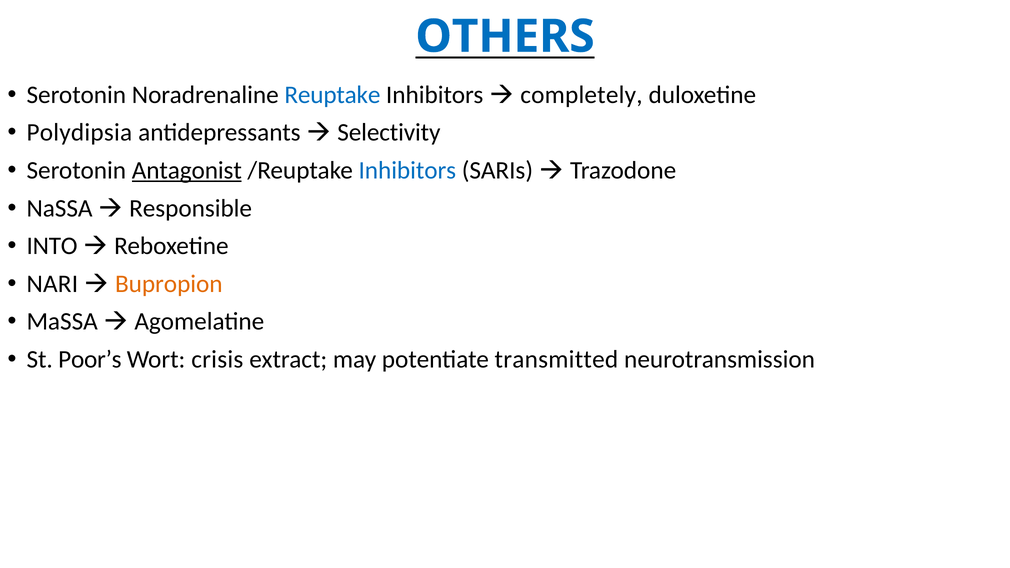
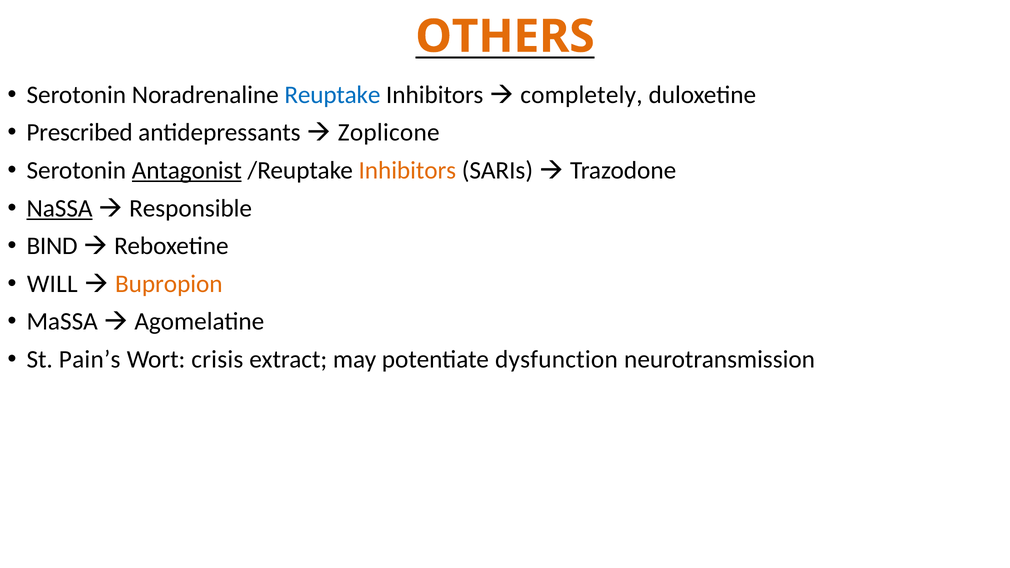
OTHERS colour: blue -> orange
Polydipsia: Polydipsia -> Prescribed
Selectivity: Selectivity -> Zoplicone
Inhibitors at (407, 170) colour: blue -> orange
NaSSA underline: none -> present
INTO: INTO -> BIND
NARI: NARI -> WILL
Poor’s: Poor’s -> Pain’s
transmitted: transmitted -> dysfunction
